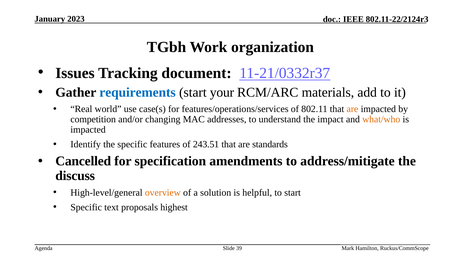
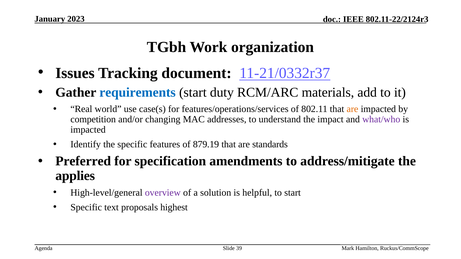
your: your -> duty
what/who colour: orange -> purple
243.51: 243.51 -> 879.19
Cancelled: Cancelled -> Preferred
discuss: discuss -> applies
overview colour: orange -> purple
